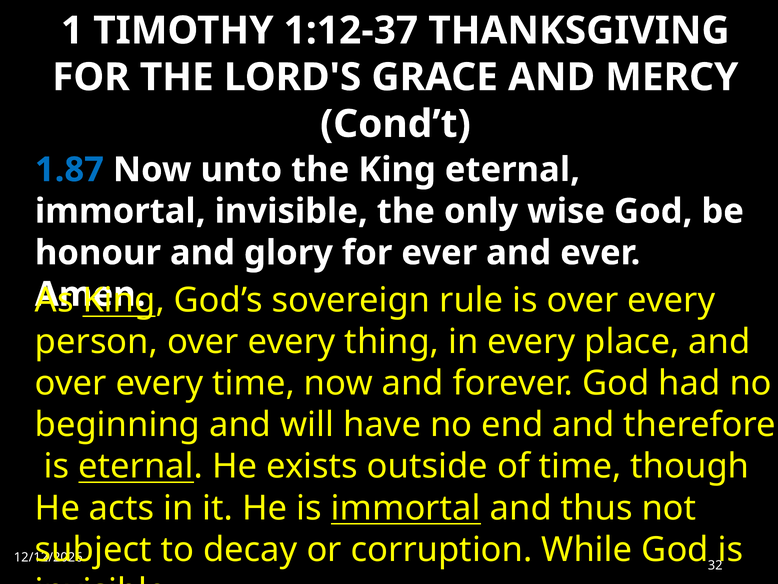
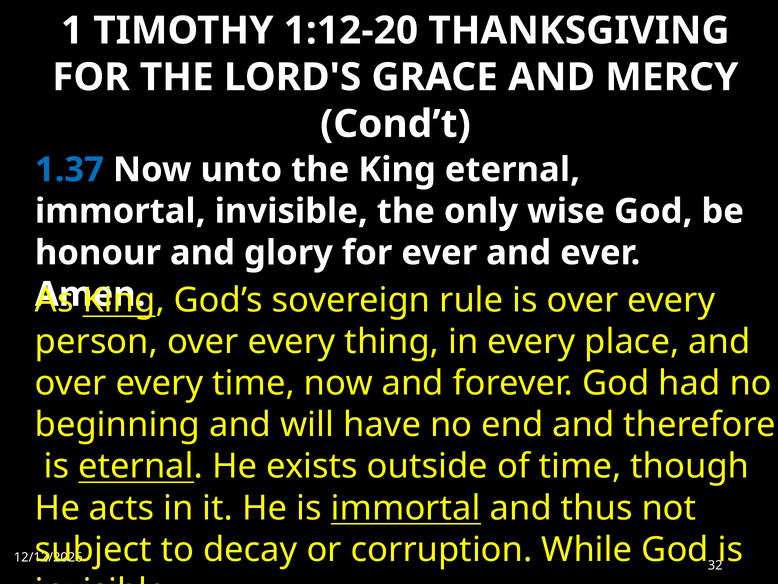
1:12-37: 1:12-37 -> 1:12-20
1.87: 1.87 -> 1.37
